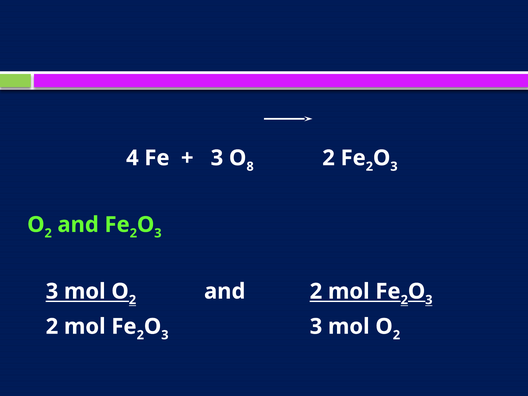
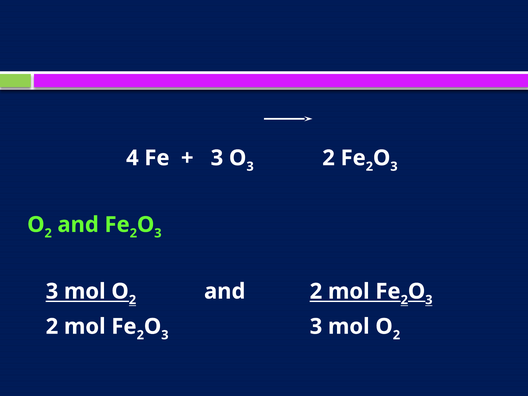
8 at (250, 167): 8 -> 3
